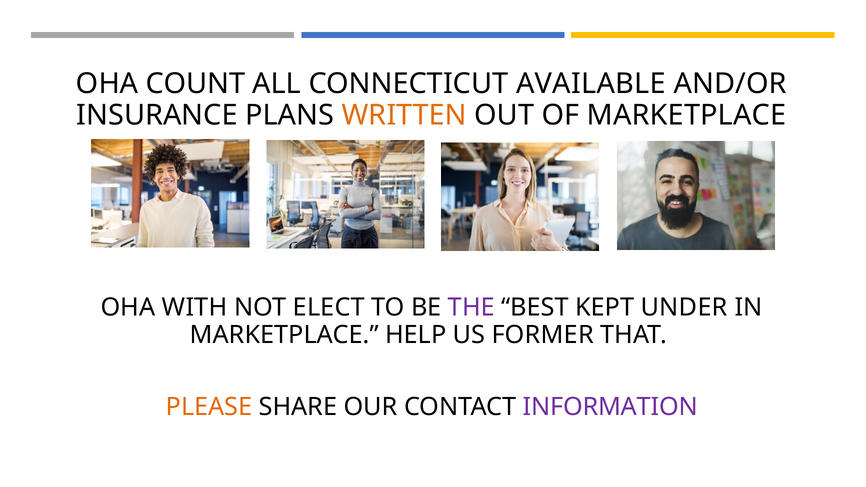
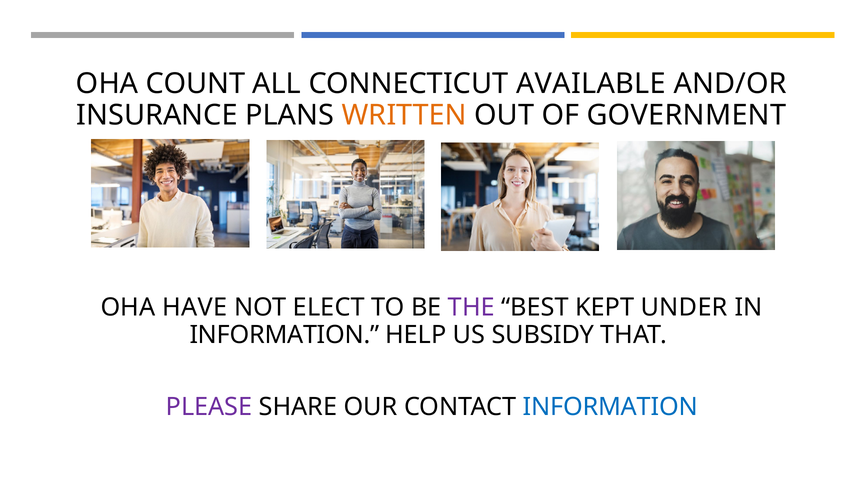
OF MARKETPLACE: MARKETPLACE -> GOVERNMENT
WITH: WITH -> HAVE
MARKETPLACE at (284, 335): MARKETPLACE -> INFORMATION
FORMER: FORMER -> SUBSIDY
PLEASE colour: orange -> purple
INFORMATION at (610, 407) colour: purple -> blue
